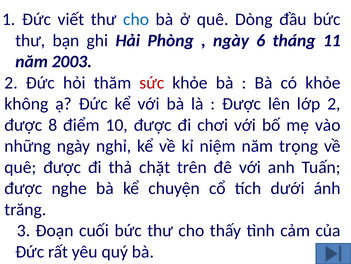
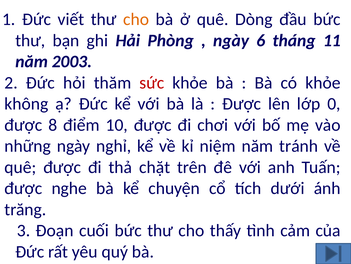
cho at (136, 19) colour: blue -> orange
lớp 2: 2 -> 0
trọng: trọng -> tránh
